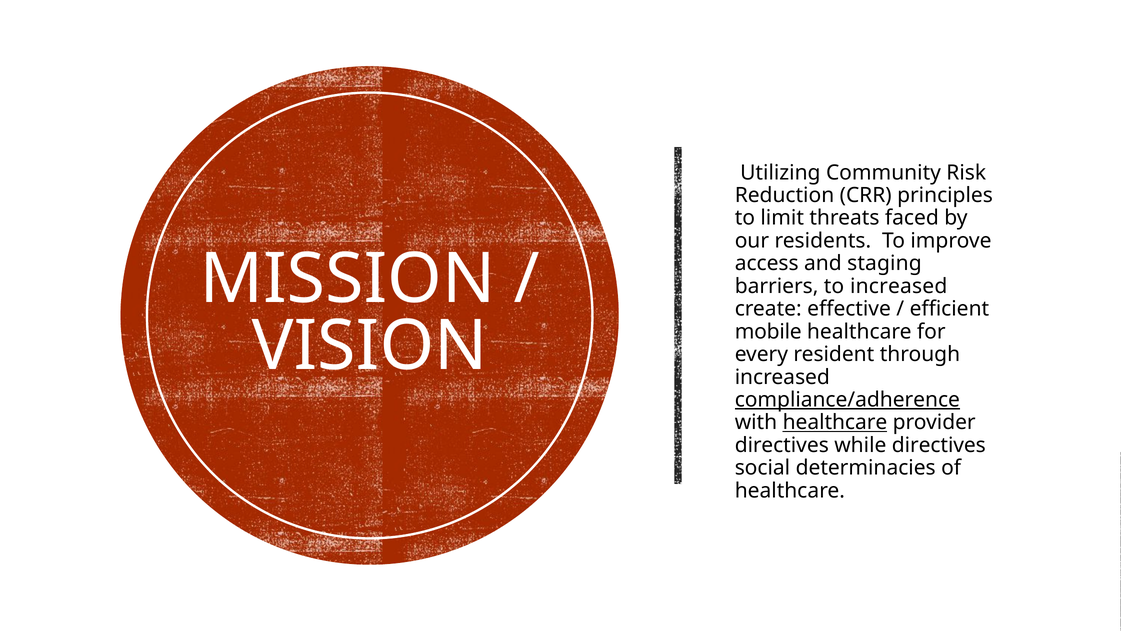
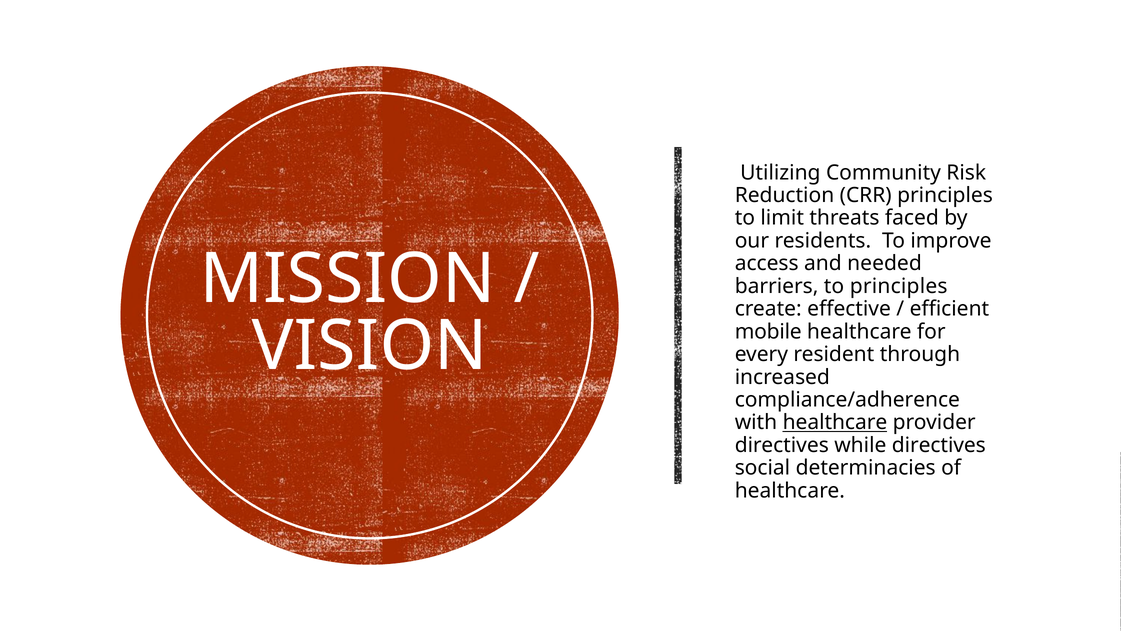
staging: staging -> needed
to increased: increased -> principles
compliance/adherence underline: present -> none
